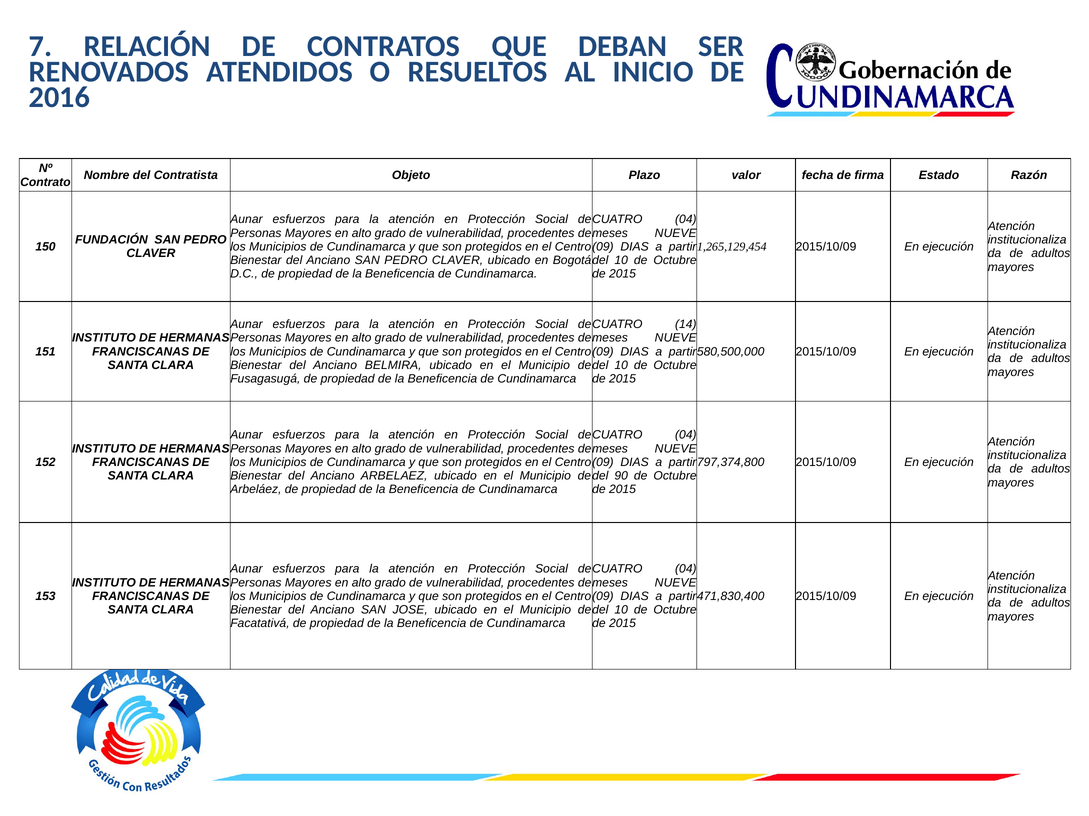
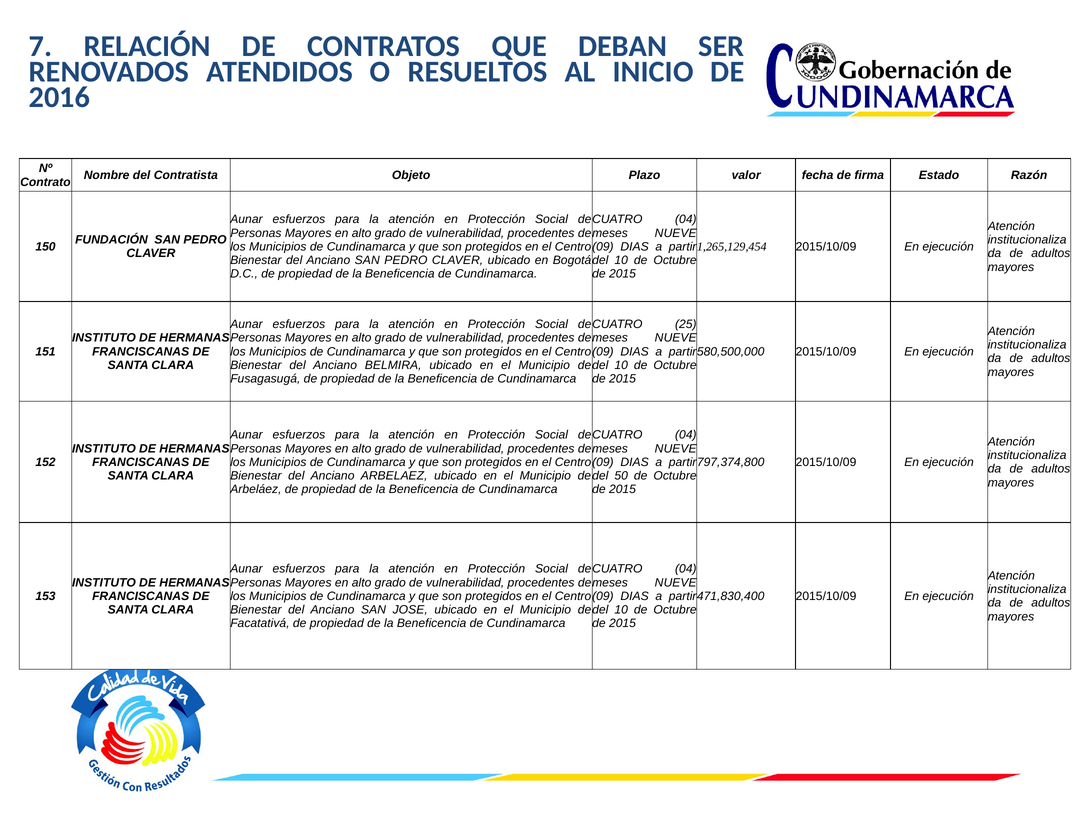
14: 14 -> 25
90: 90 -> 50
